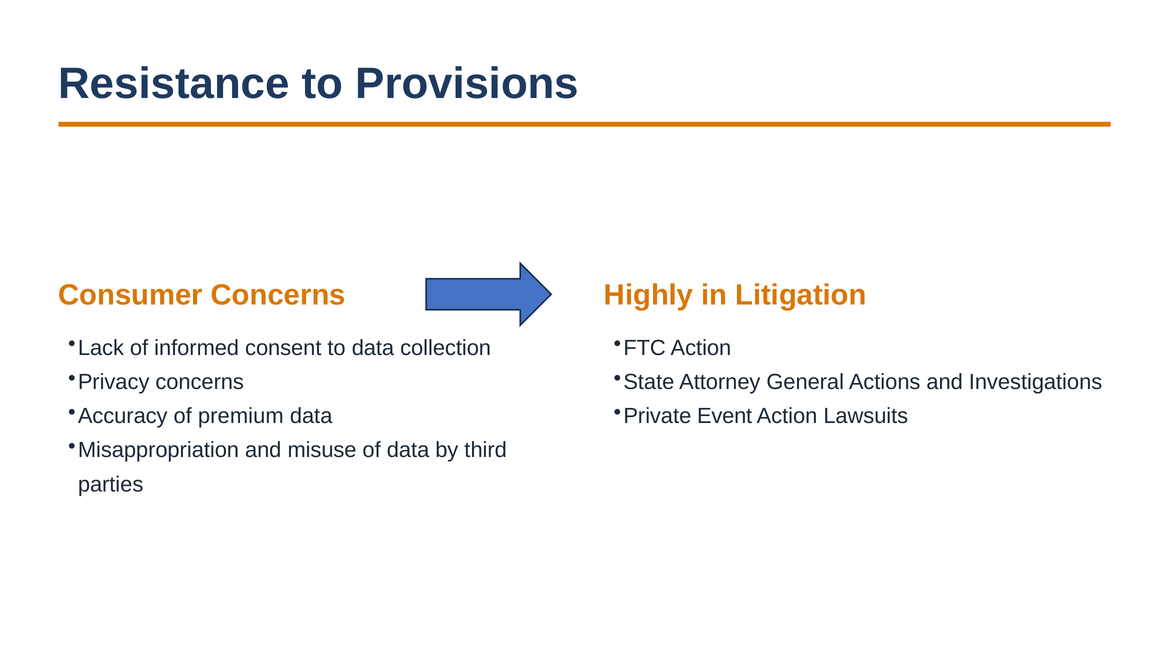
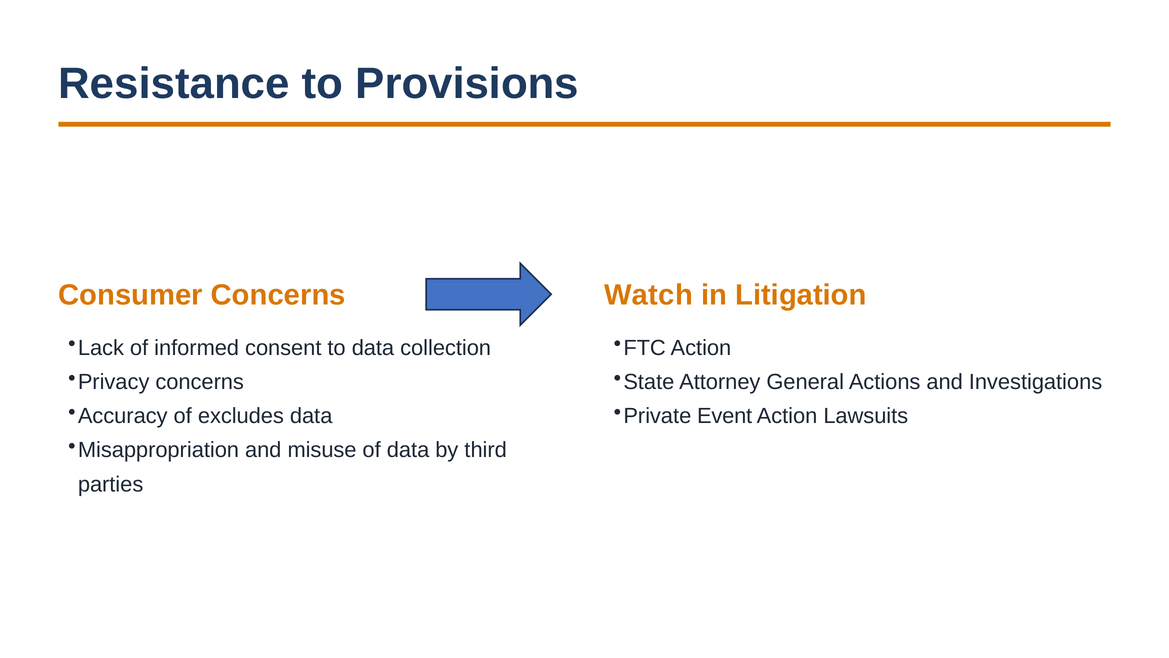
Highly: Highly -> Watch
premium: premium -> excludes
